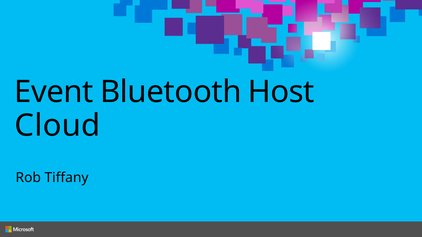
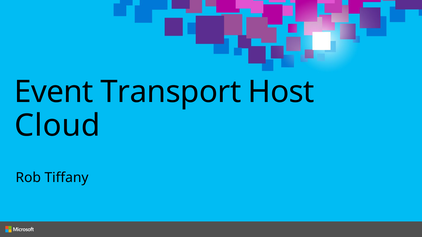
Bluetooth: Bluetooth -> Transport
